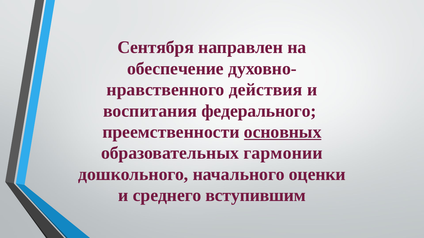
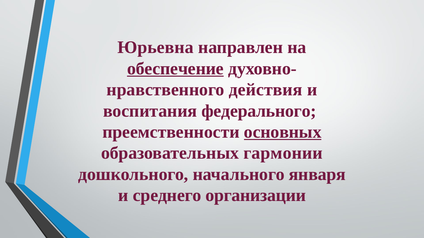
Сентября: Сентября -> Юрьевна
обеспечение underline: none -> present
оценки: оценки -> января
вступившим: вступившим -> организации
